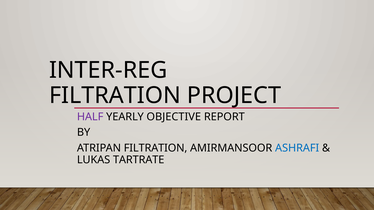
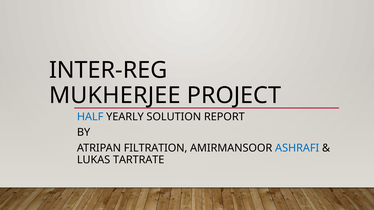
FILTRATION at (115, 96): FILTRATION -> MUKHERJEE
HALF colour: purple -> blue
OBJECTIVE: OBJECTIVE -> SOLUTION
